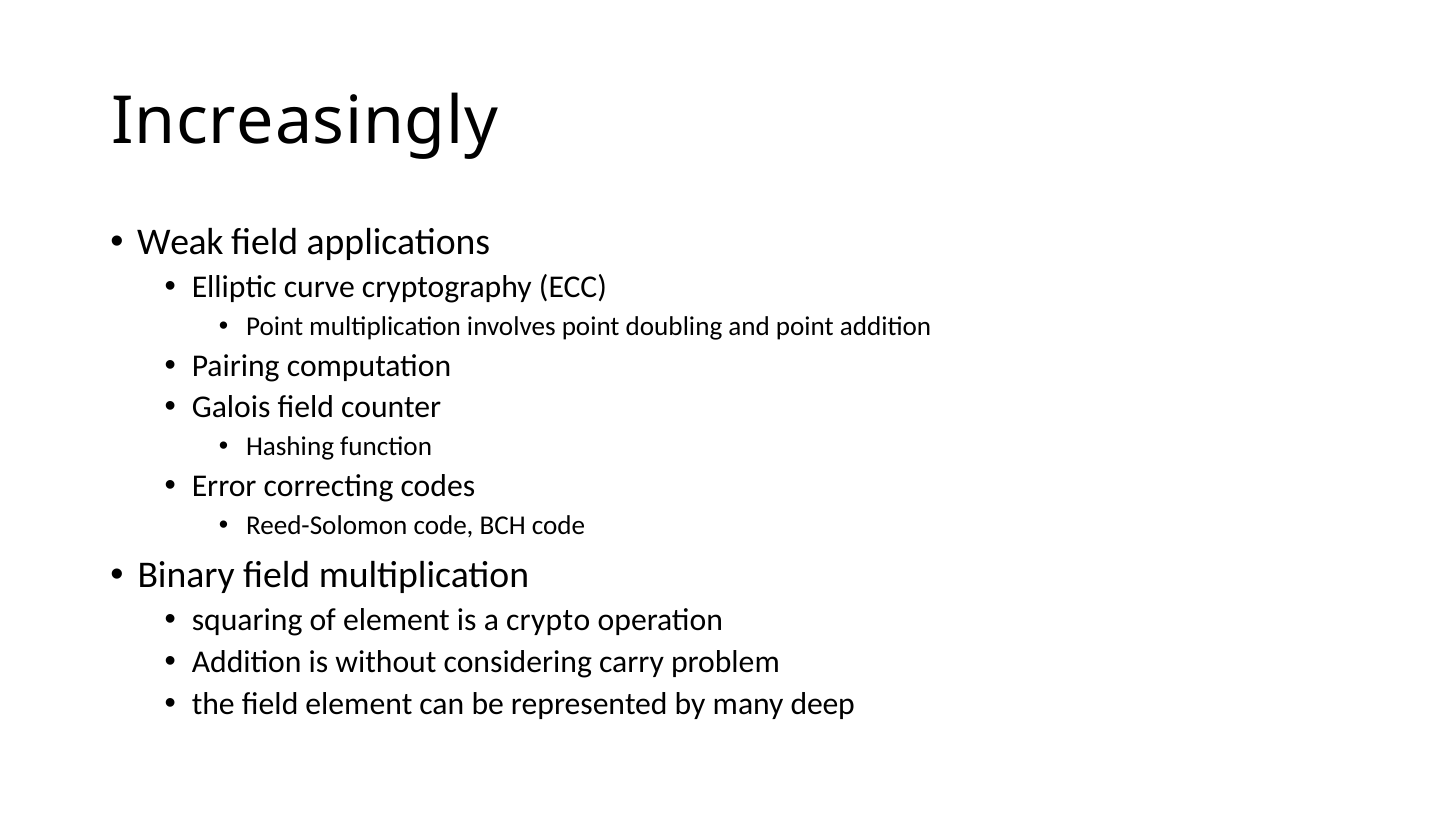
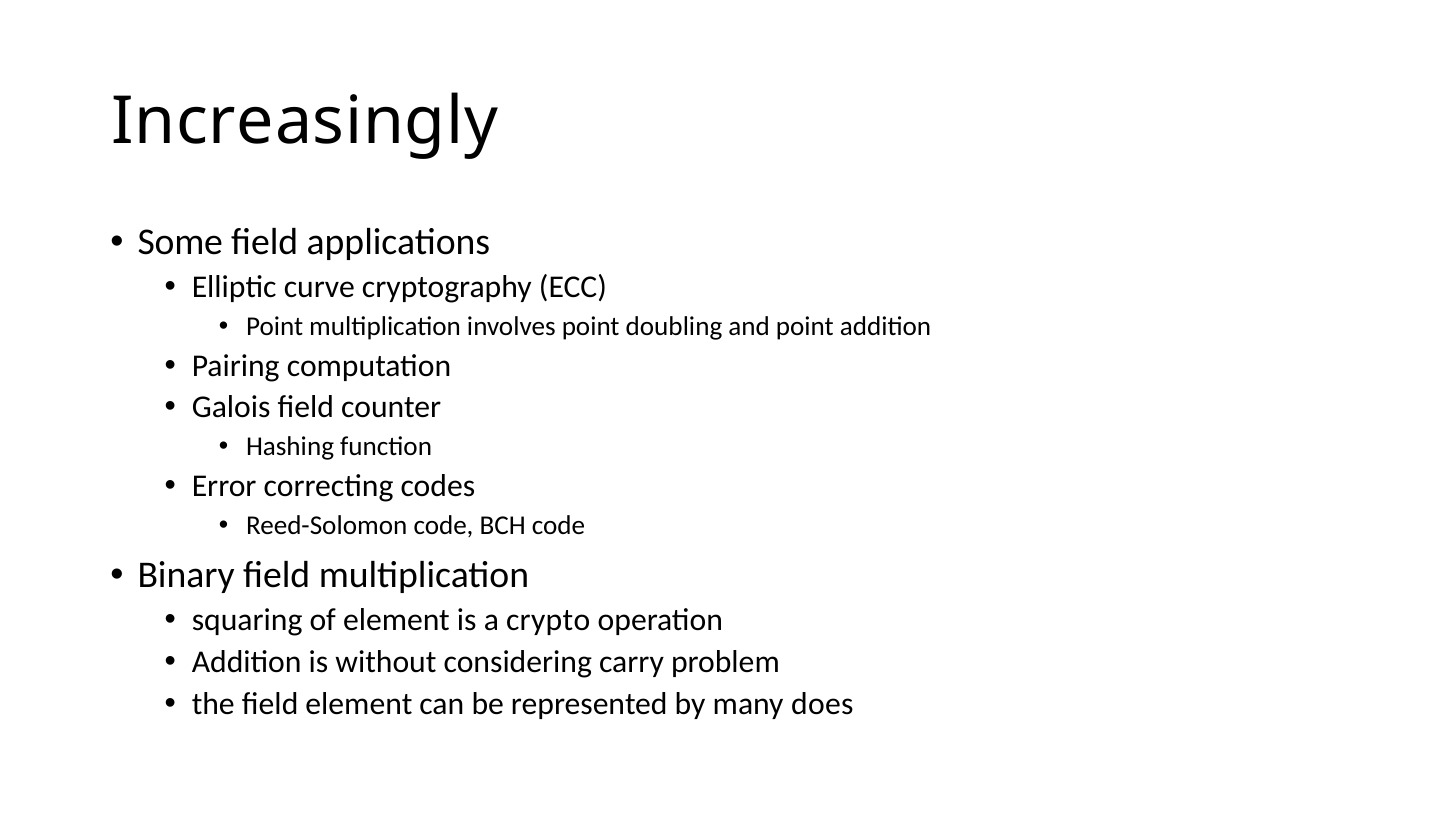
Weak: Weak -> Some
deep: deep -> does
